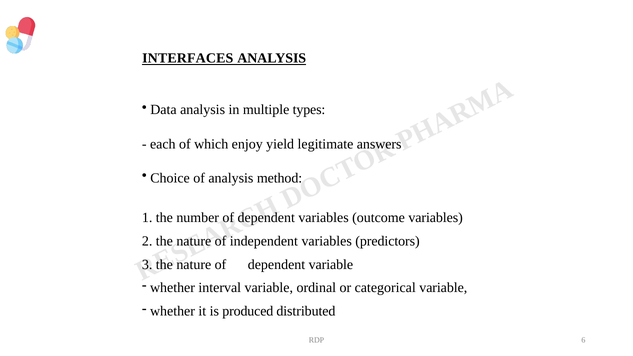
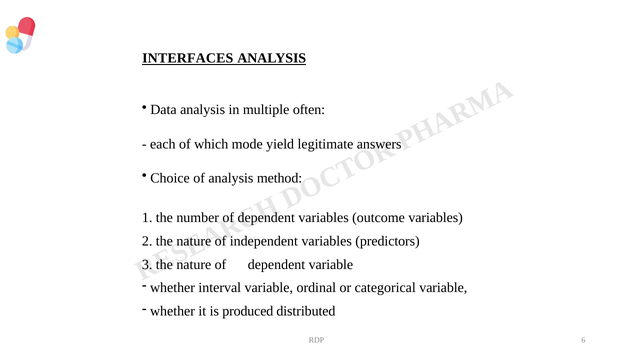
types: types -> often
enjoy: enjoy -> mode
